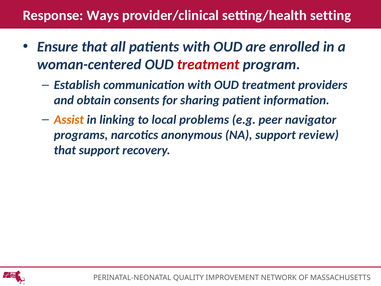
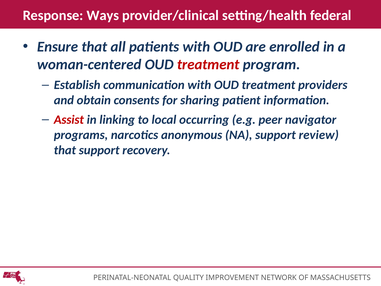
setting: setting -> federal
Assist colour: orange -> red
problems: problems -> occurring
